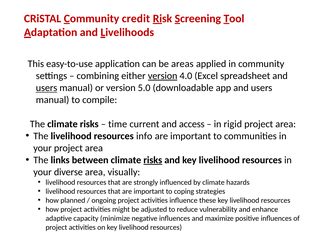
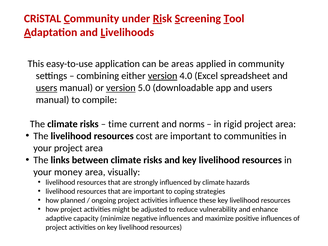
credit: credit -> under
version at (121, 88) underline: none -> present
access: access -> norms
info: info -> cost
risks at (153, 160) underline: present -> none
diverse: diverse -> money
